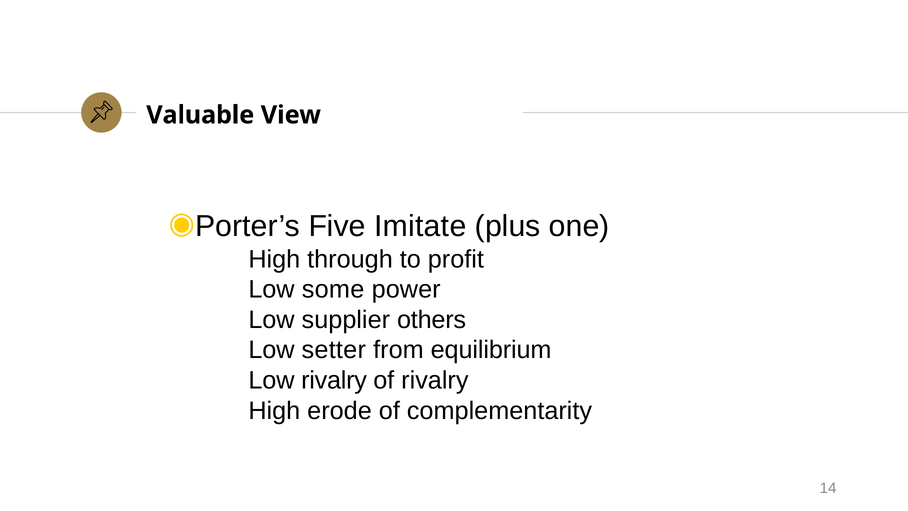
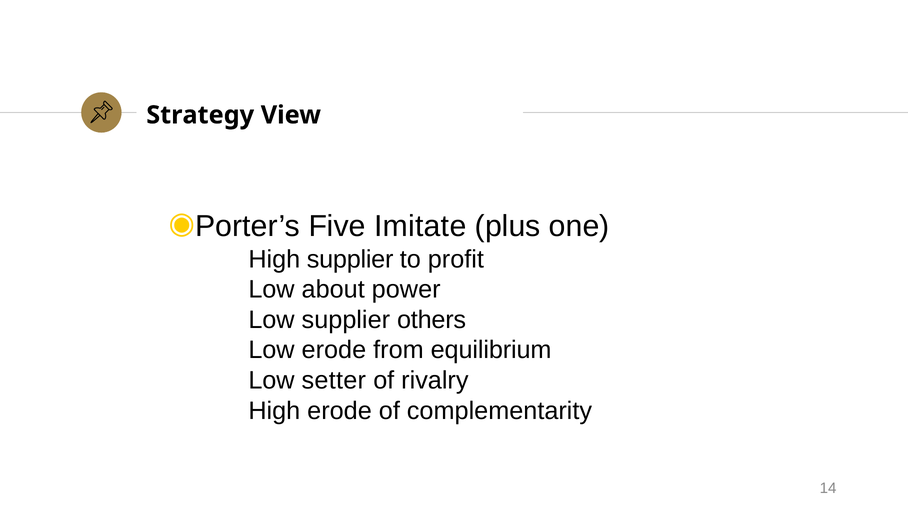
Valuable: Valuable -> Strategy
High through: through -> supplier
some: some -> about
Low setter: setter -> erode
Low rivalry: rivalry -> setter
